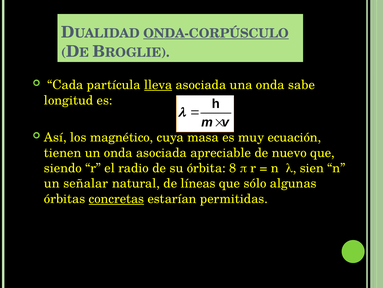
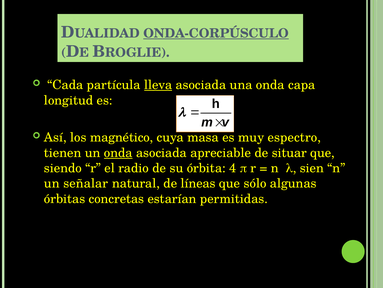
sabe: sabe -> capa
ecuación: ecuación -> espectro
onda at (118, 152) underline: none -> present
nuevo: nuevo -> situar
8: 8 -> 4
concretas underline: present -> none
